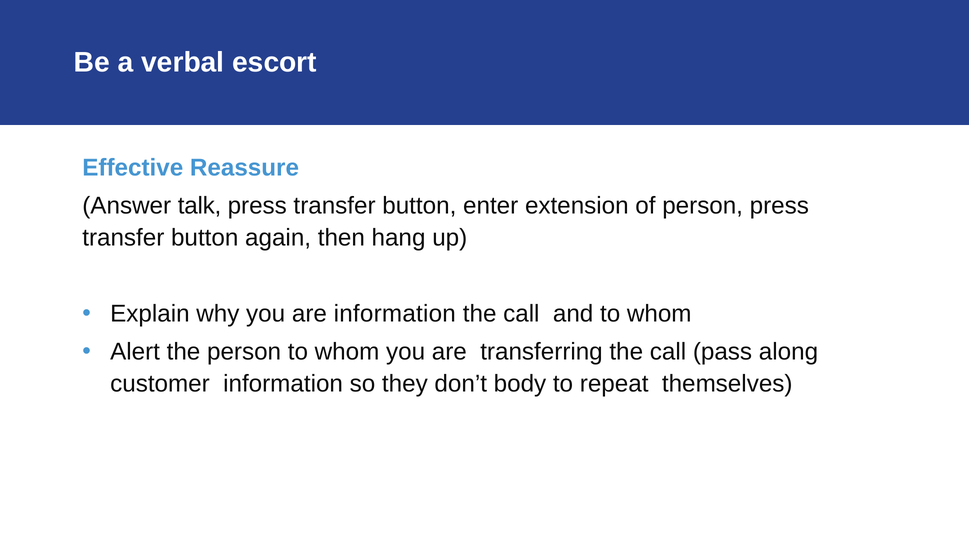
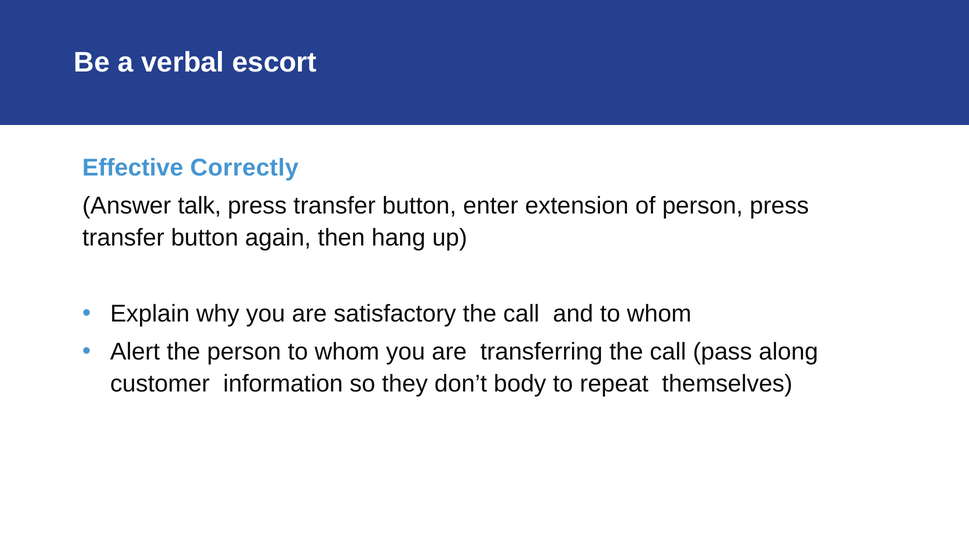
Reassure: Reassure -> Correctly
are information: information -> satisfactory
